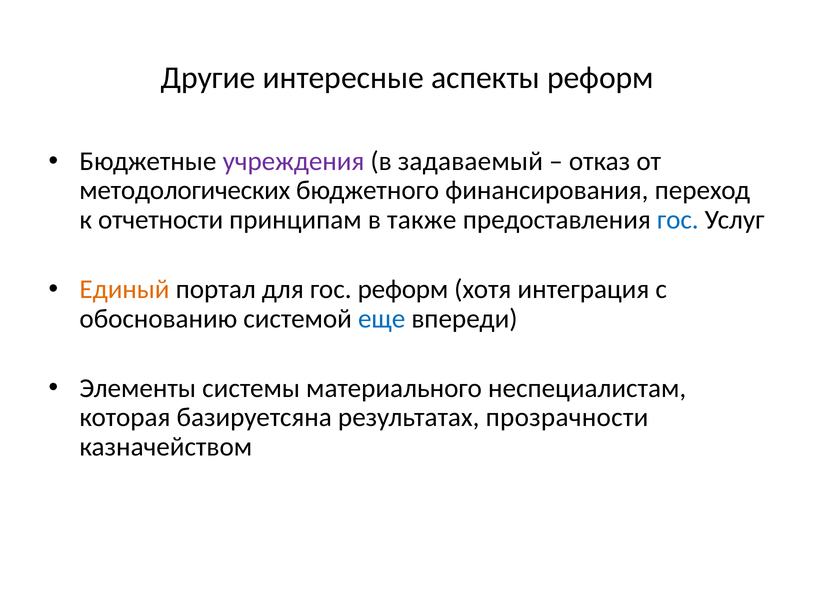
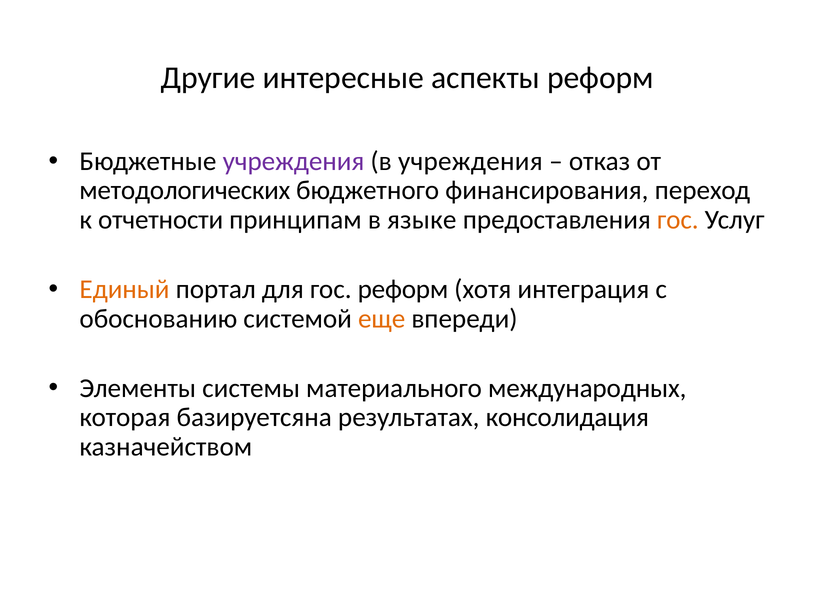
в задаваемый: задаваемый -> учреждения
также: также -> языке
гос at (678, 220) colour: blue -> orange
еще colour: blue -> orange
неспециалистам: неспециалистам -> международных
прозрачности: прозрачности -> консолидация
